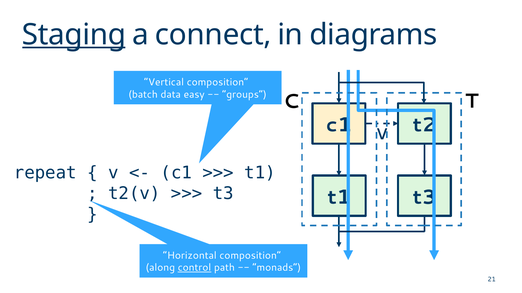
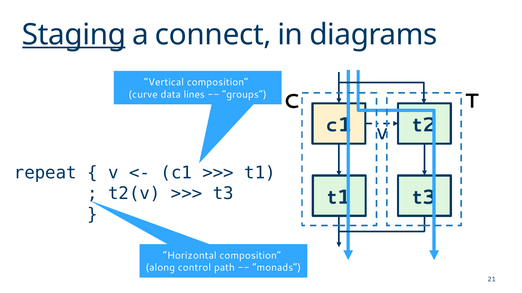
batch: batch -> curve
easy: easy -> lines
control underline: present -> none
